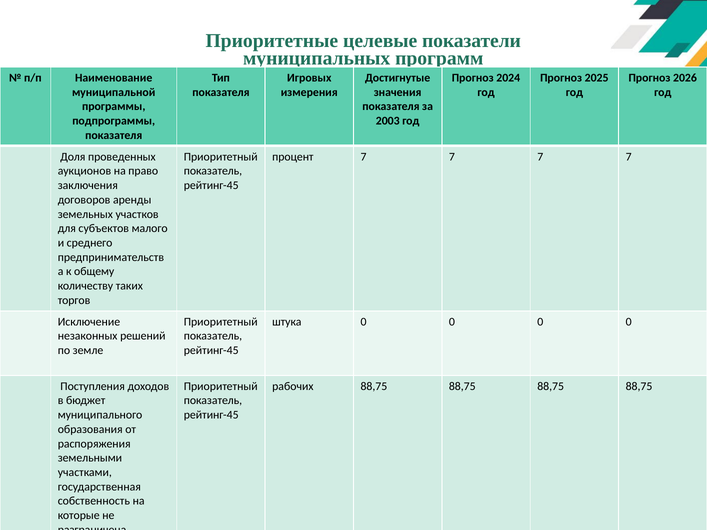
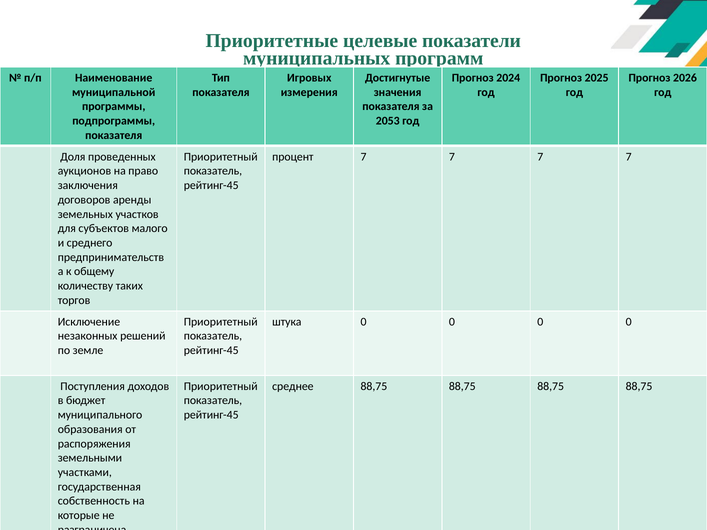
2003: 2003 -> 2053
рабочих: рабочих -> среднее
